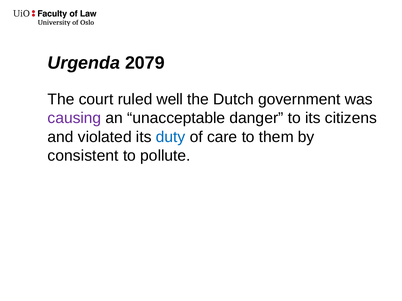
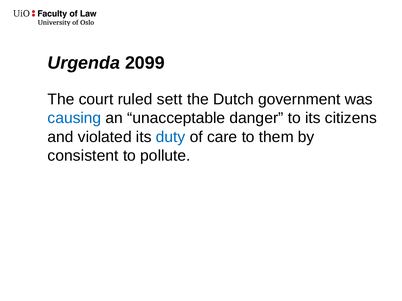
2079: 2079 -> 2099
well: well -> sett
causing colour: purple -> blue
